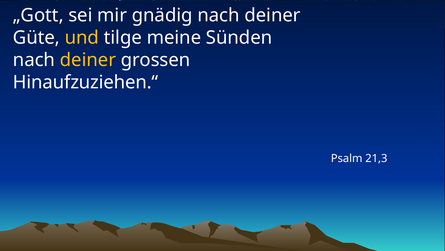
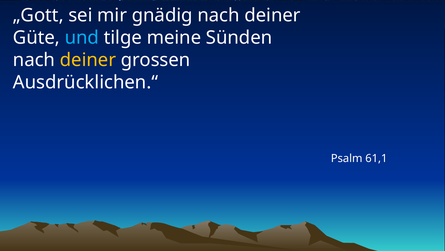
und colour: yellow -> light blue
Hinaufzuziehen.“: Hinaufzuziehen.“ -> Ausdrücklichen.“
21,3: 21,3 -> 61,1
